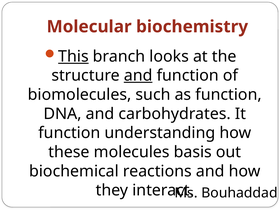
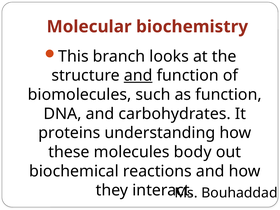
This underline: present -> none
function at (69, 133): function -> proteins
basis: basis -> body
